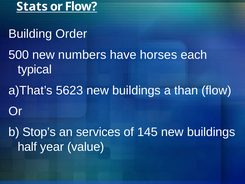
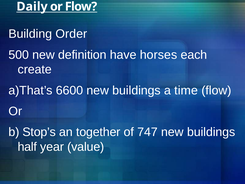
Stats: Stats -> Daily
numbers: numbers -> definition
typical: typical -> create
5623: 5623 -> 6600
than: than -> time
services: services -> together
145: 145 -> 747
